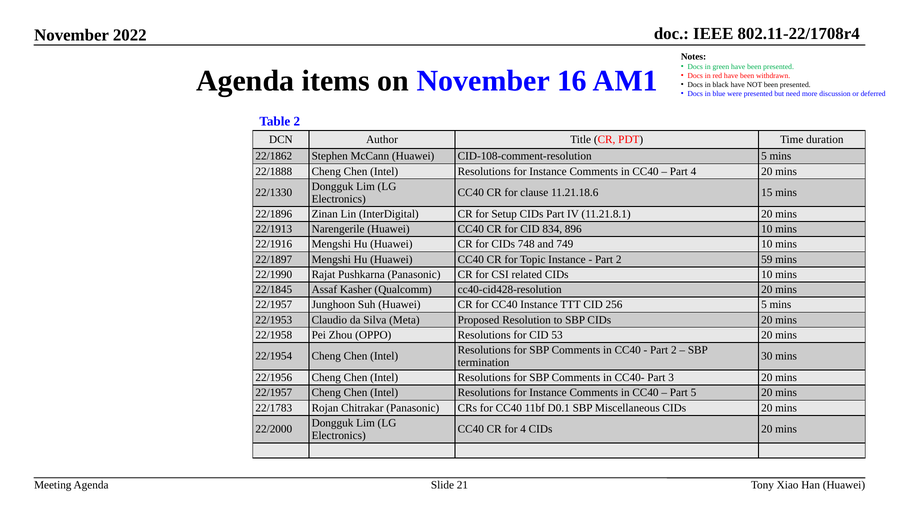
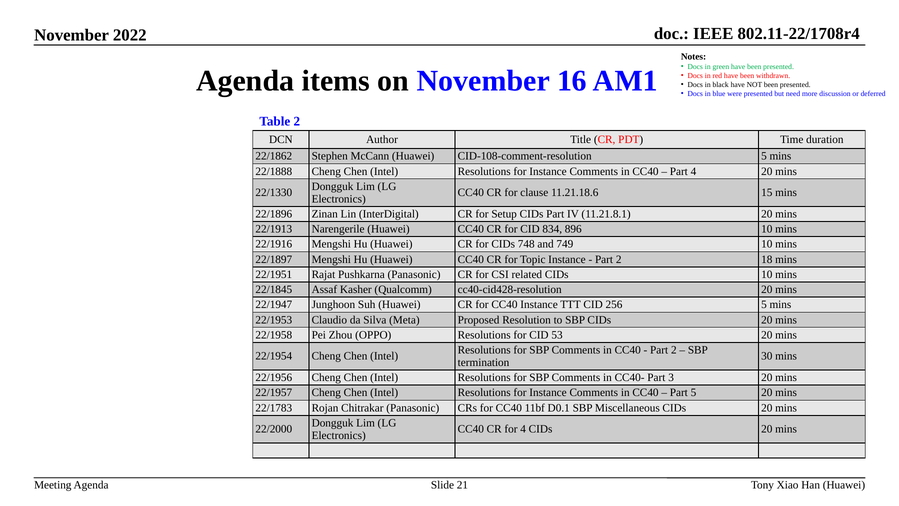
59: 59 -> 18
22/1990: 22/1990 -> 22/1951
22/1957 at (274, 305): 22/1957 -> 22/1947
